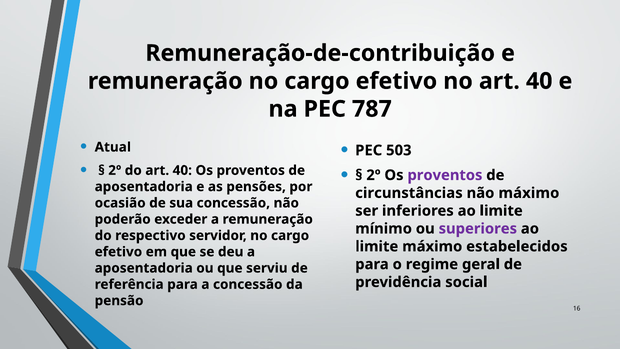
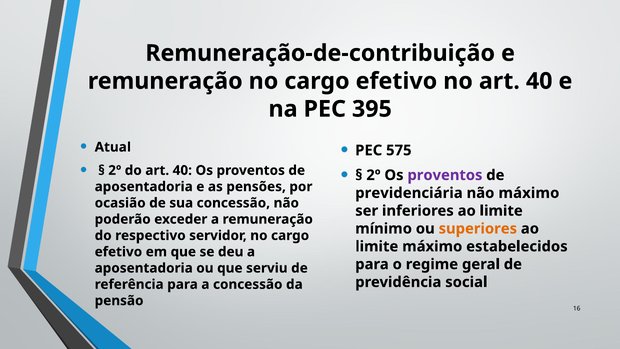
787: 787 -> 395
503: 503 -> 575
circunstâncias: circunstâncias -> previdenciária
superiores colour: purple -> orange
